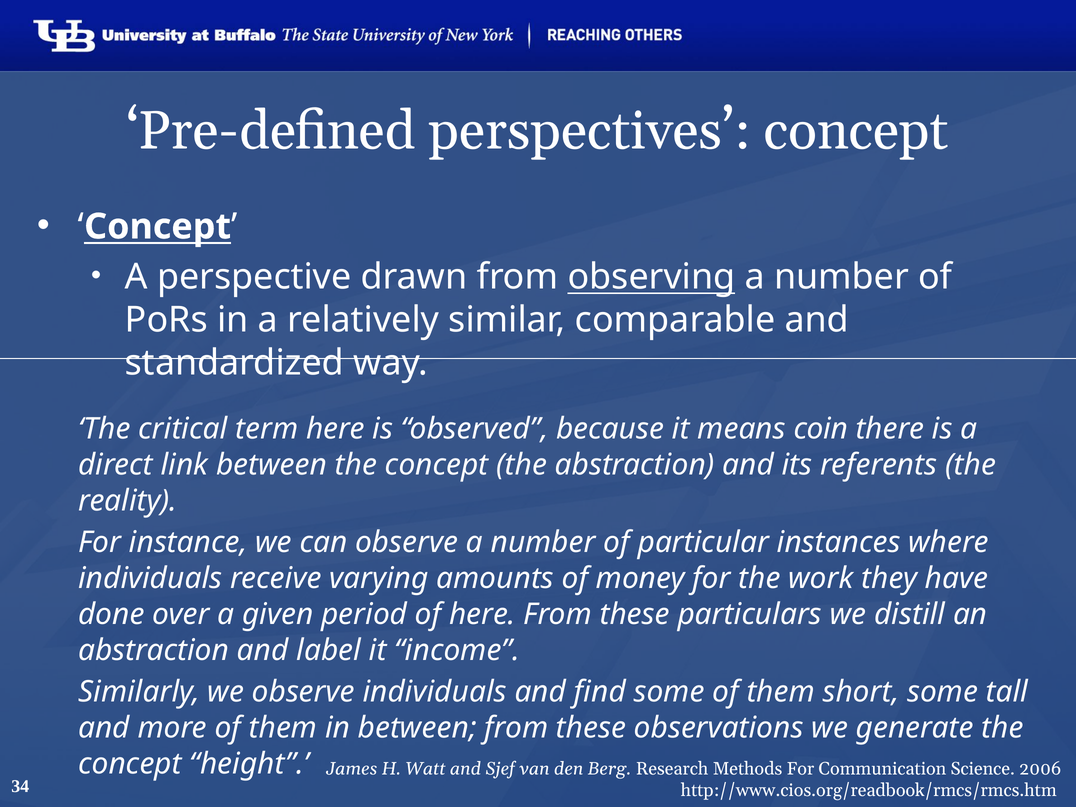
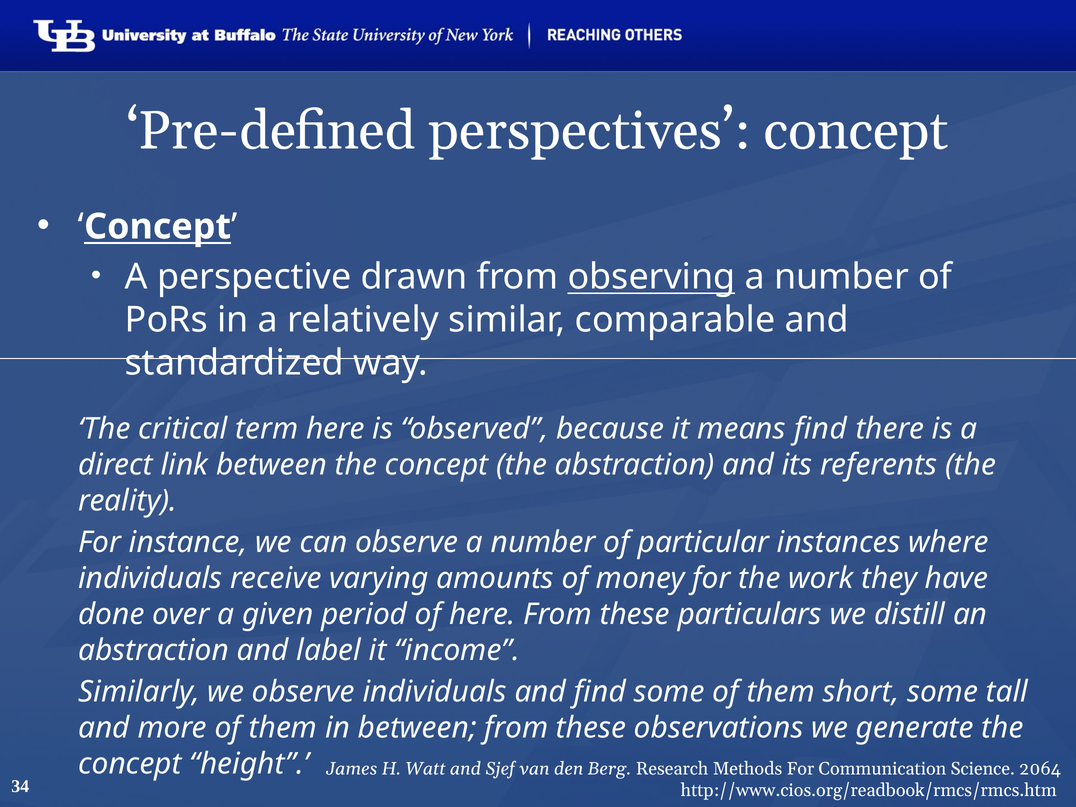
means coin: coin -> find
2006: 2006 -> 2064
